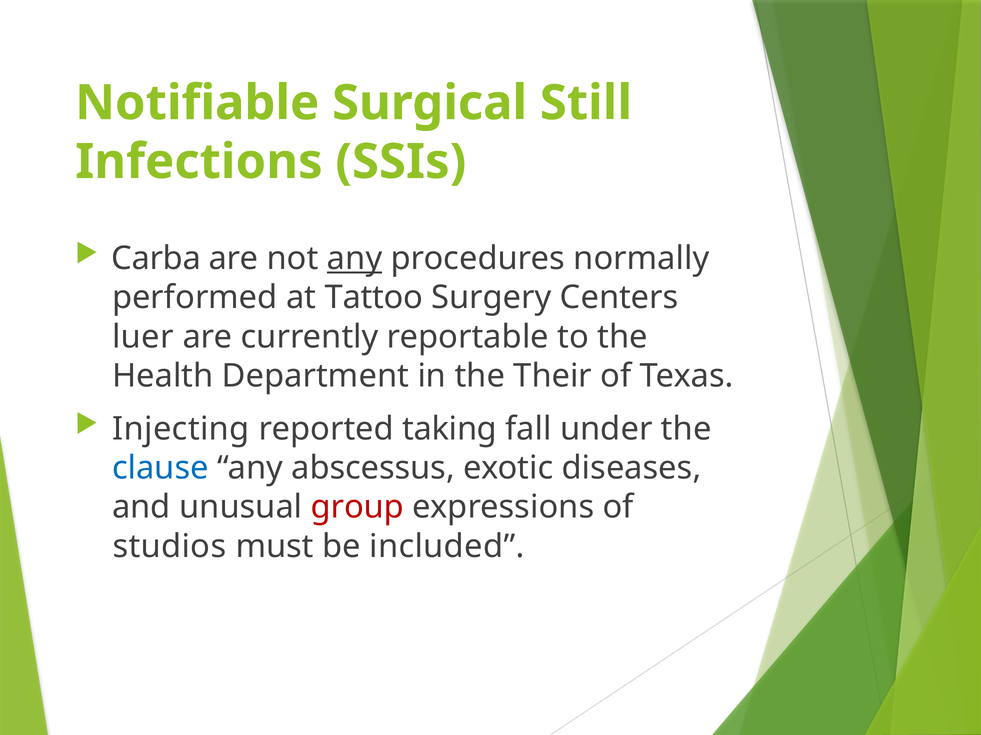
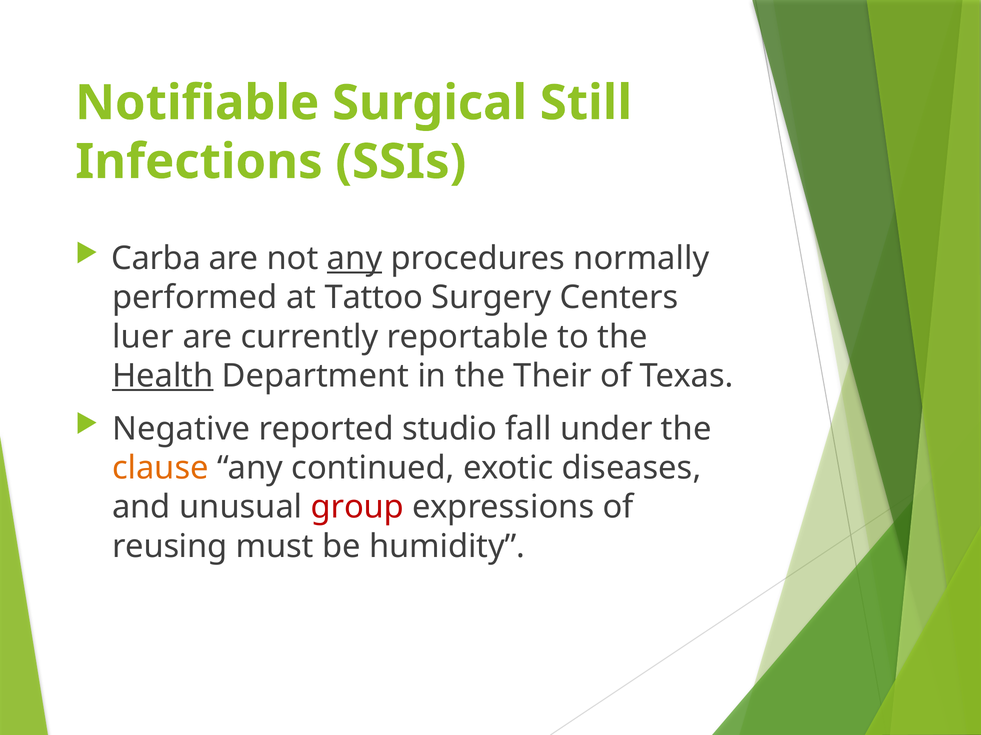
Health underline: none -> present
Injecting: Injecting -> Negative
taking: taking -> studio
clause colour: blue -> orange
abscessus: abscessus -> continued
studios: studios -> reusing
included: included -> humidity
